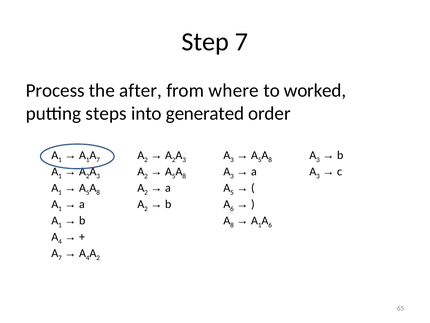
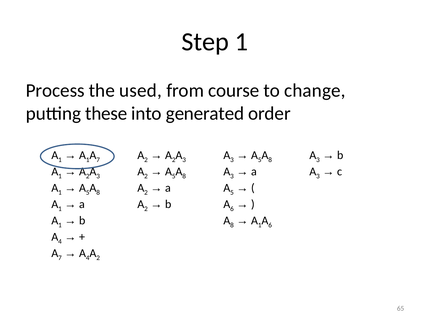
Step 7: 7 -> 1
after: after -> used
where: where -> course
worked: worked -> change
steps: steps -> these
